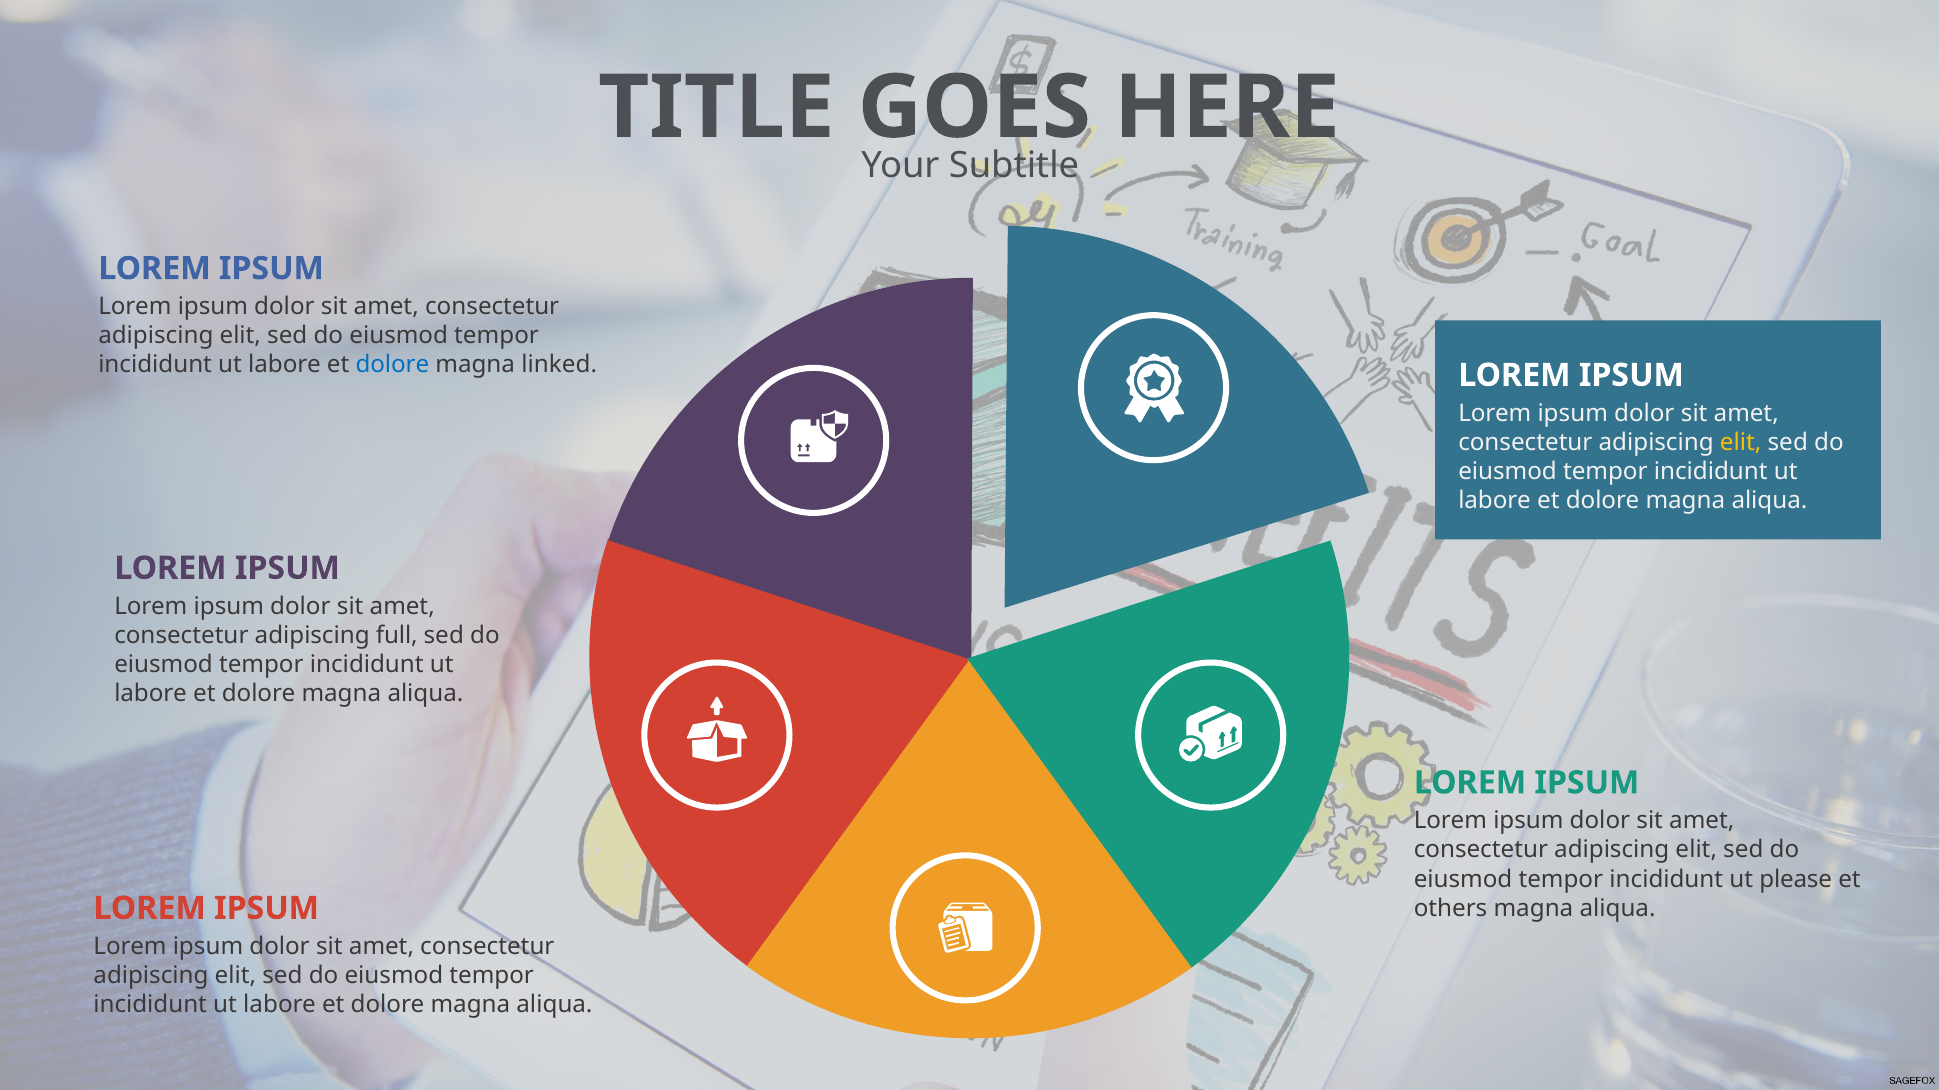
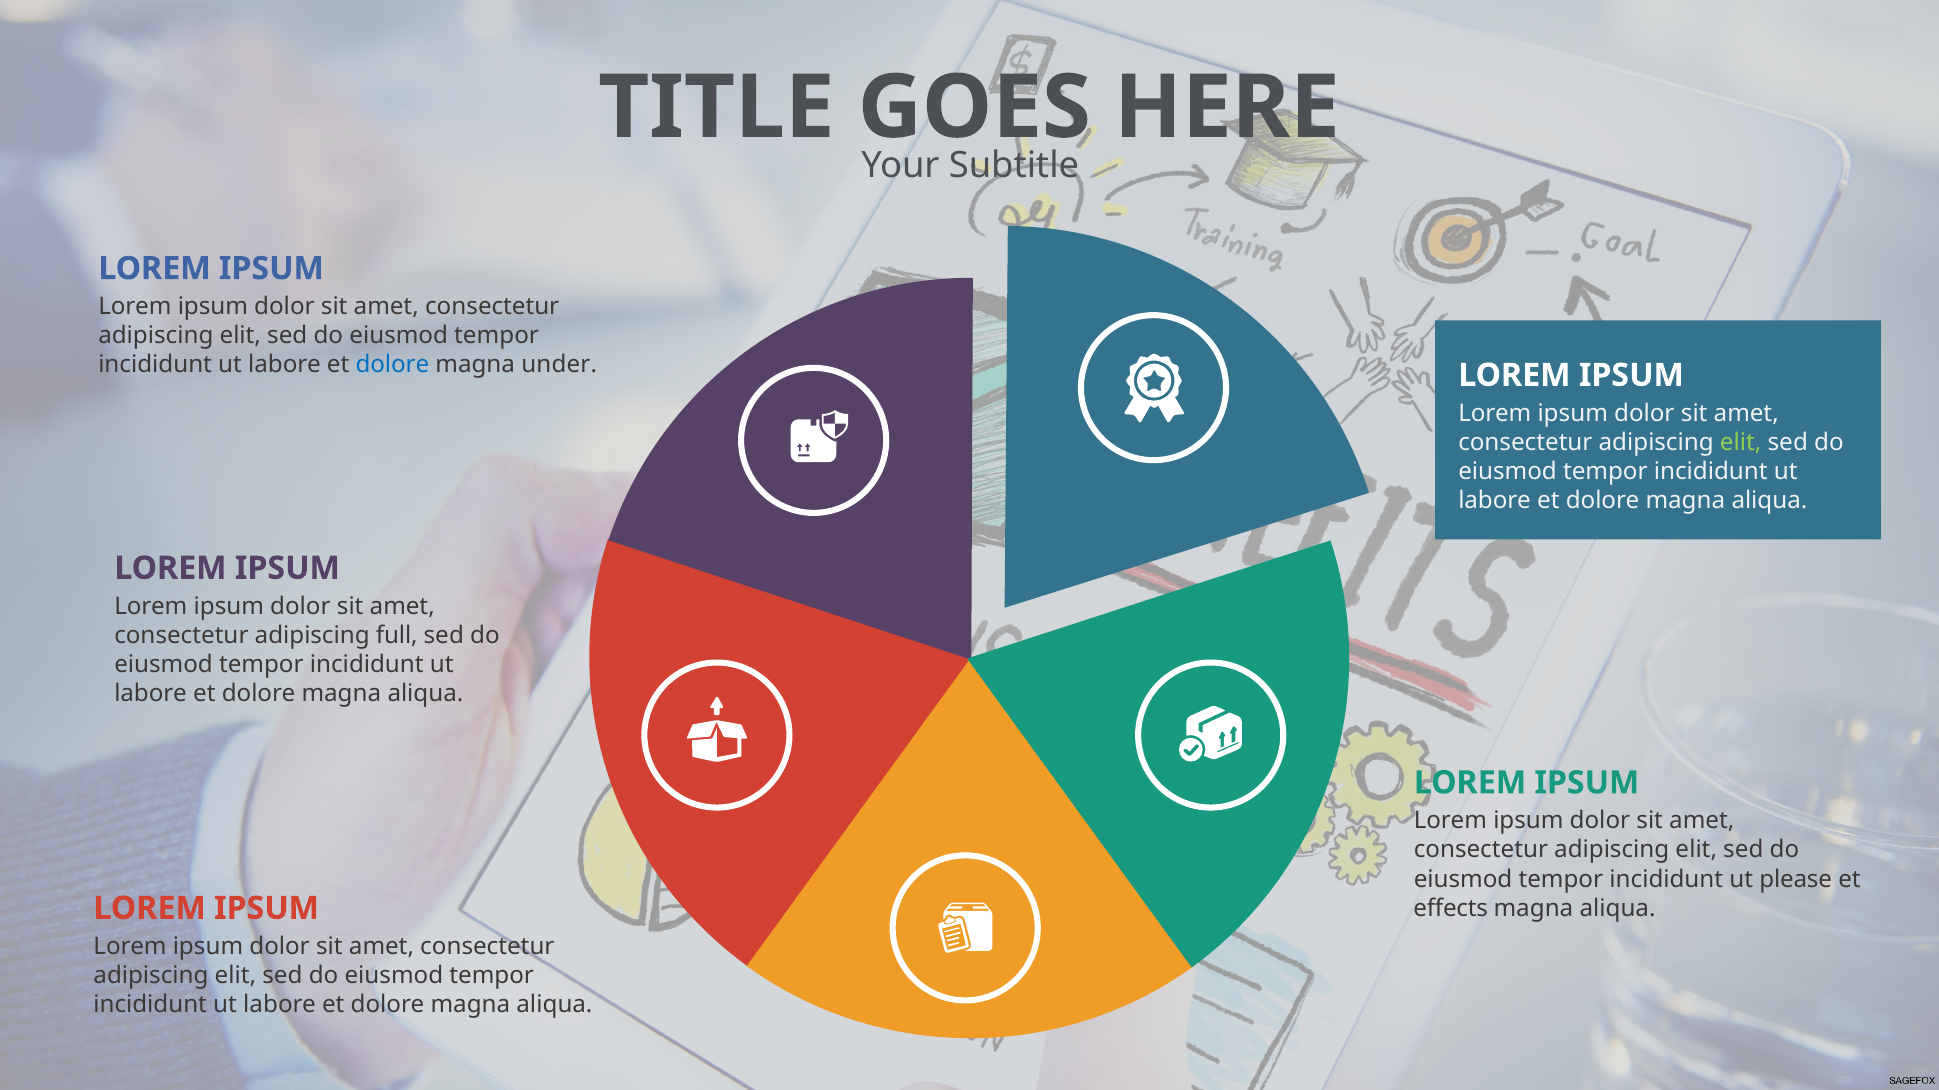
linked: linked -> under
elit at (1741, 443) colour: yellow -> light green
others: others -> effects
